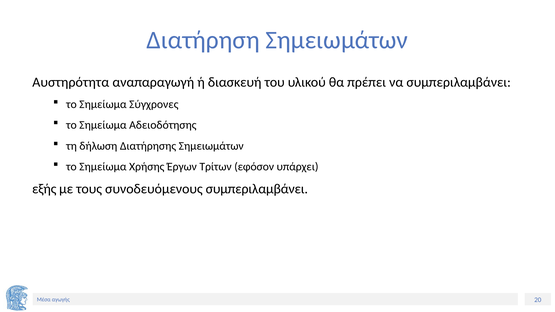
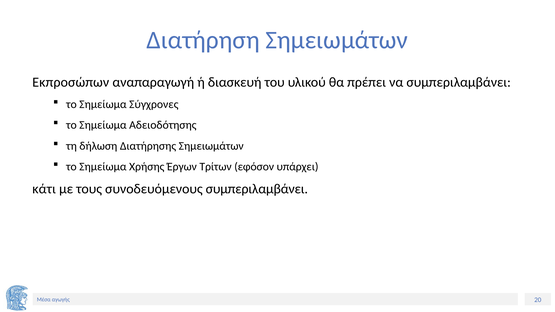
Αυστηρότητα: Αυστηρότητα -> Εκπροσώπων
εξής: εξής -> κάτι
